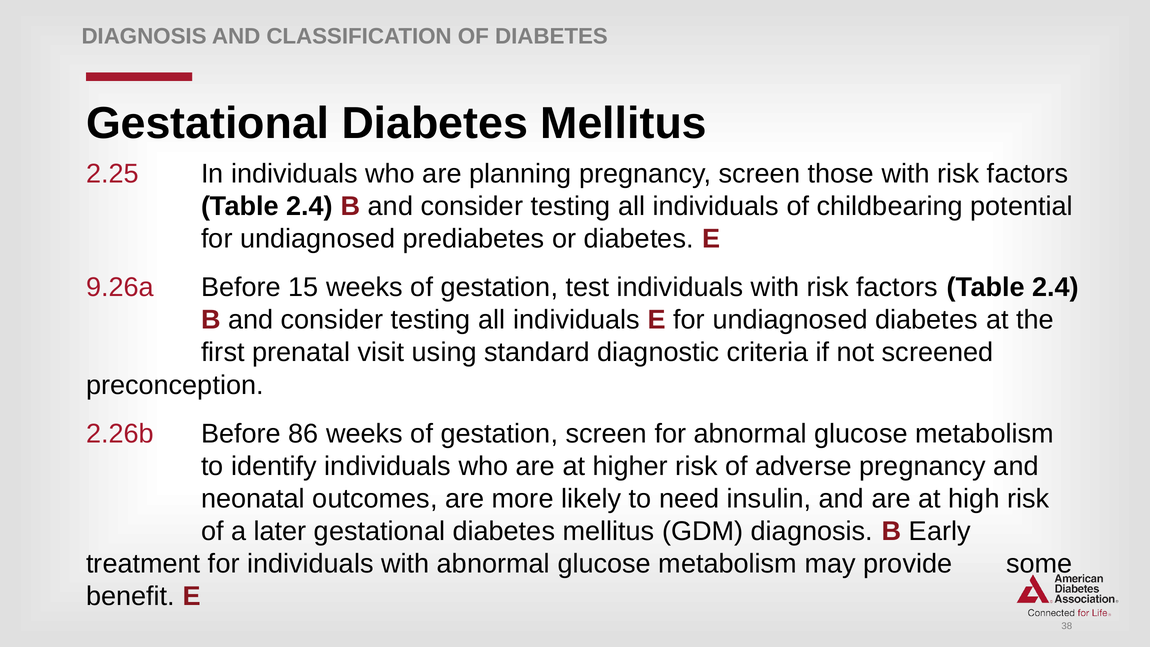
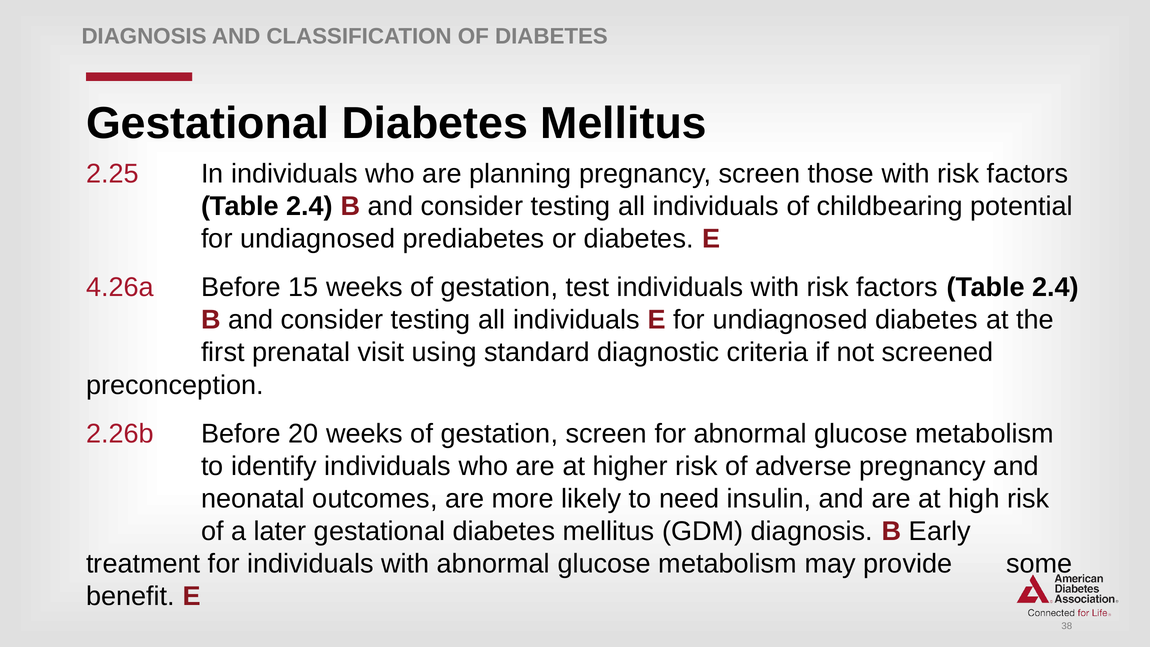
9.26a: 9.26a -> 4.26a
86: 86 -> 20
